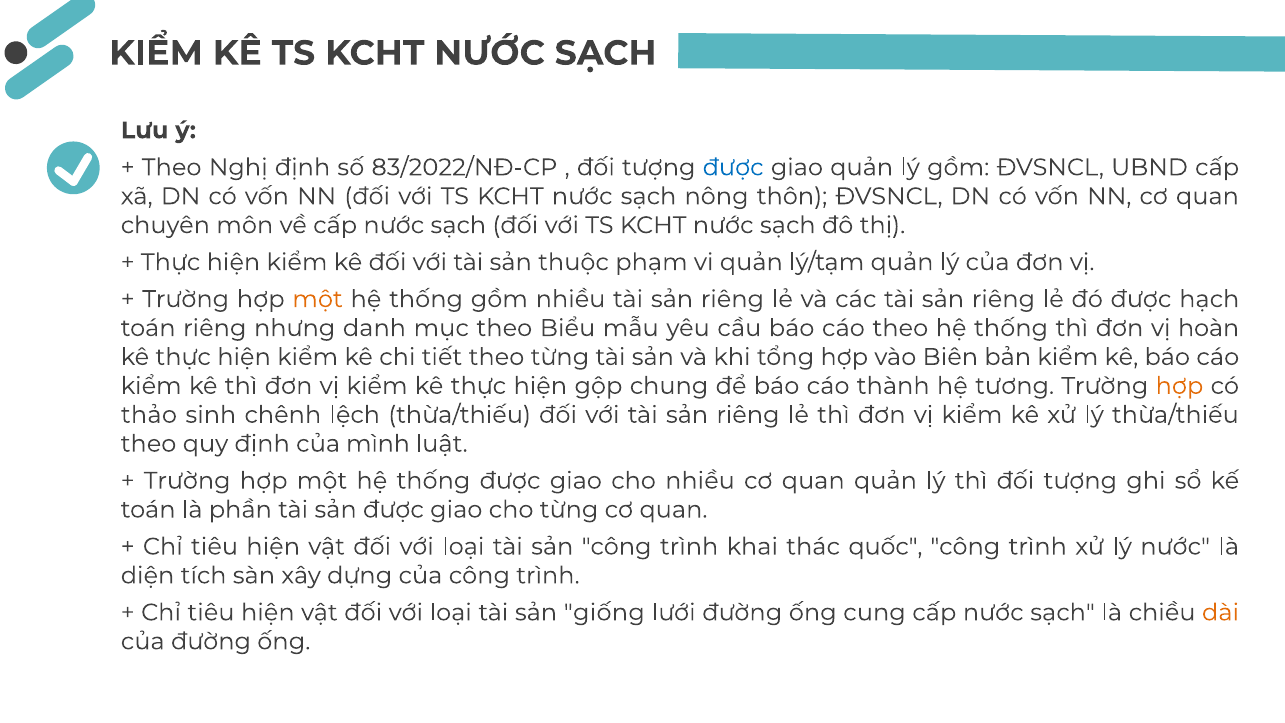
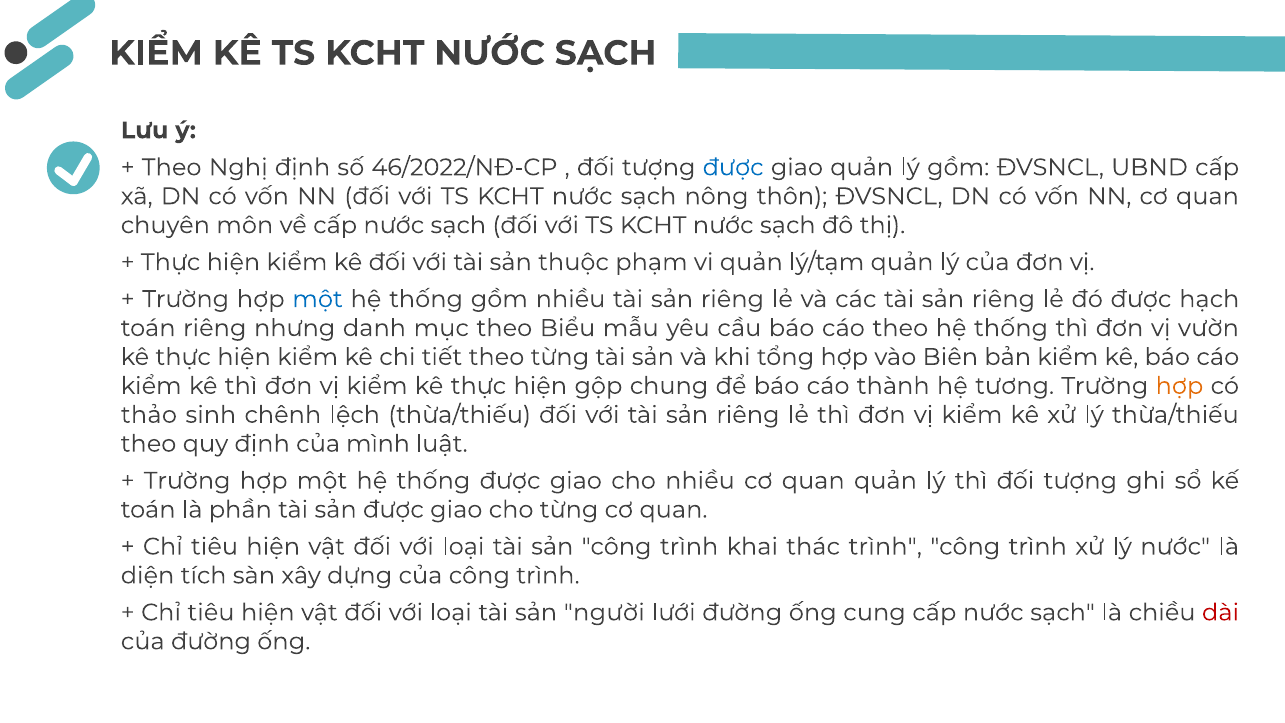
83/2022/NĐ-CP: 83/2022/NĐ-CP -> 46/2022/NĐ-CP
một at (318, 299) colour: orange -> blue
hoàn: hoàn -> vườn
thác quốc: quốc -> trình
giống: giống -> người
dài colour: orange -> red
